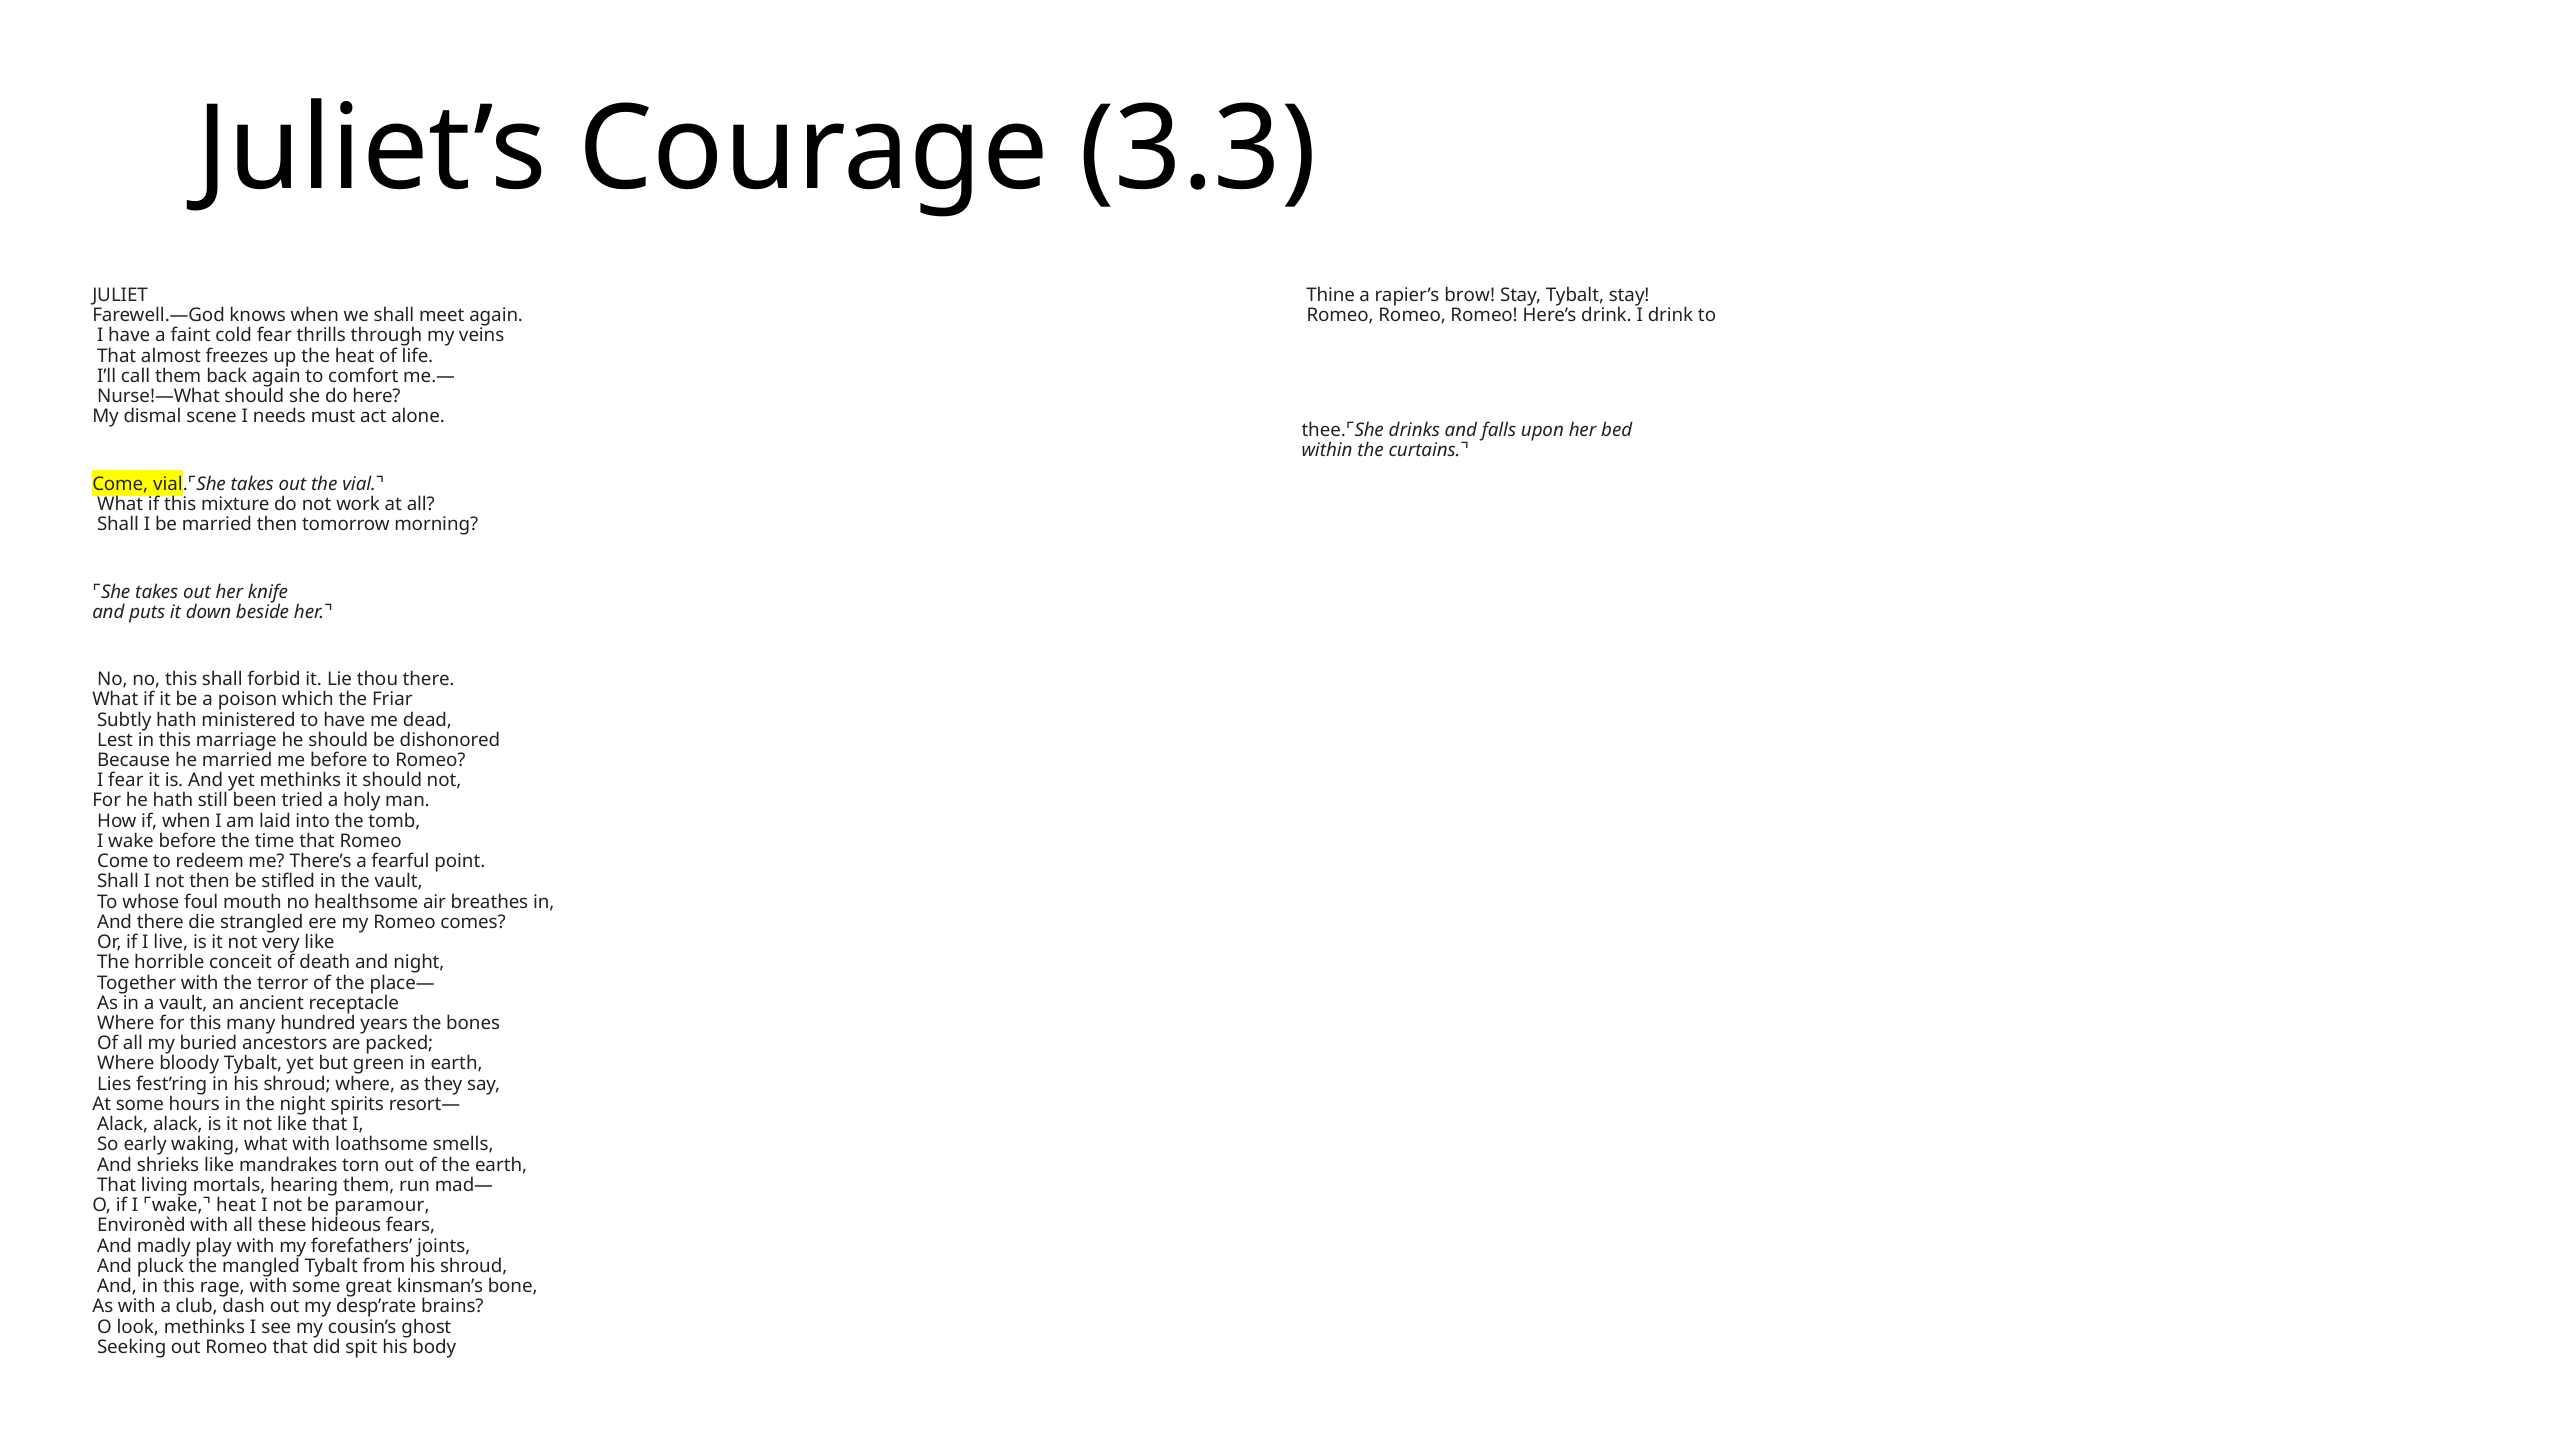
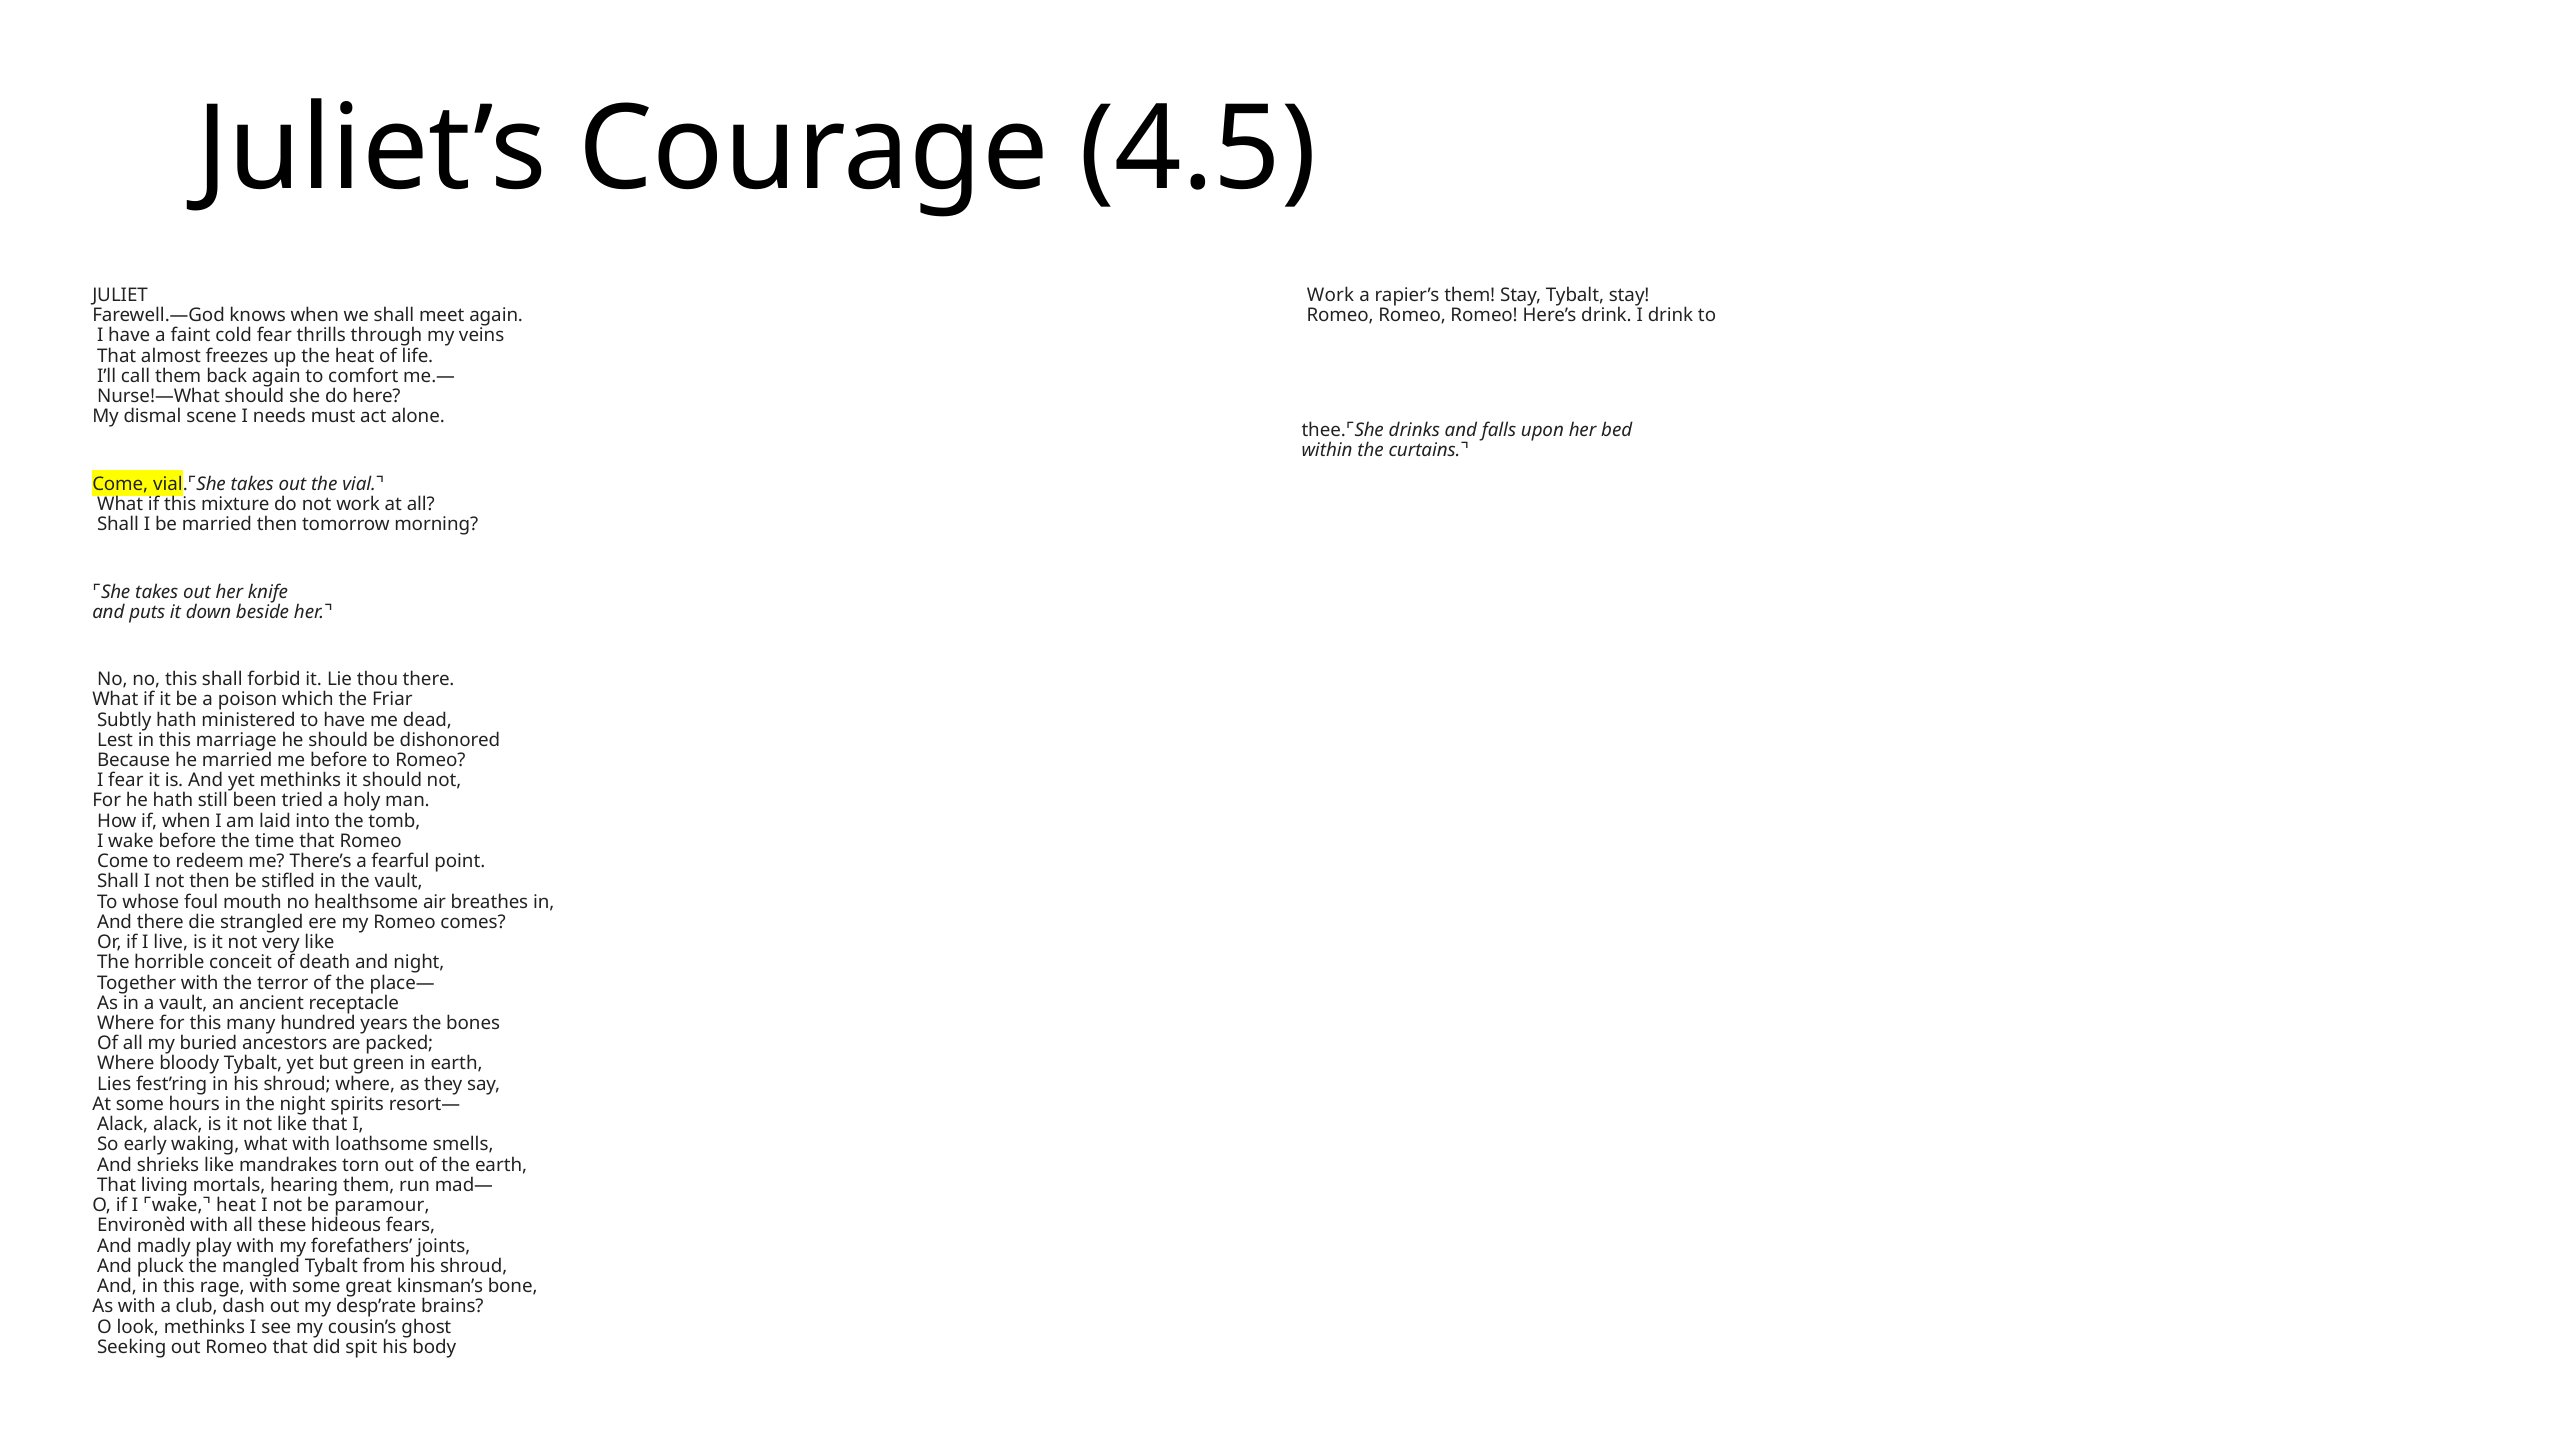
3.3: 3.3 -> 4.5
Thine at (1331, 295): Thine -> Work
rapier’s brow: brow -> them
